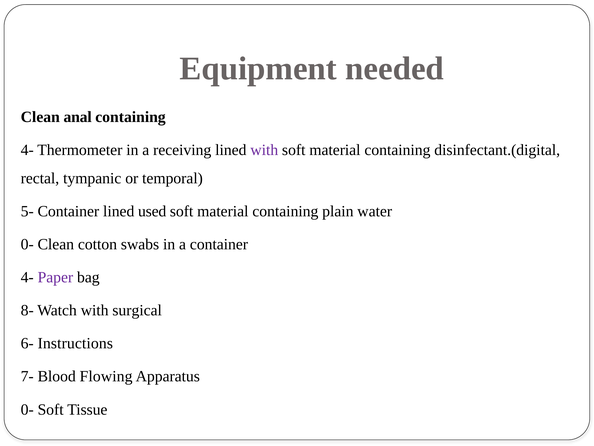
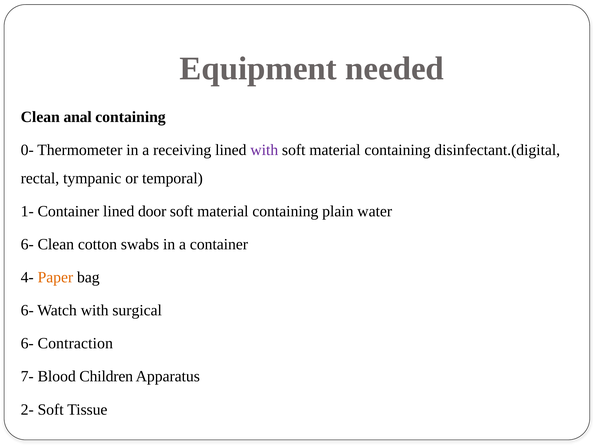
4- at (27, 150): 4- -> 0-
5-: 5- -> 1-
used: used -> door
0- at (27, 244): 0- -> 6-
Paper colour: purple -> orange
8- at (27, 310): 8- -> 6-
Instructions: Instructions -> Contraction
Flowing: Flowing -> Children
0- at (27, 409): 0- -> 2-
